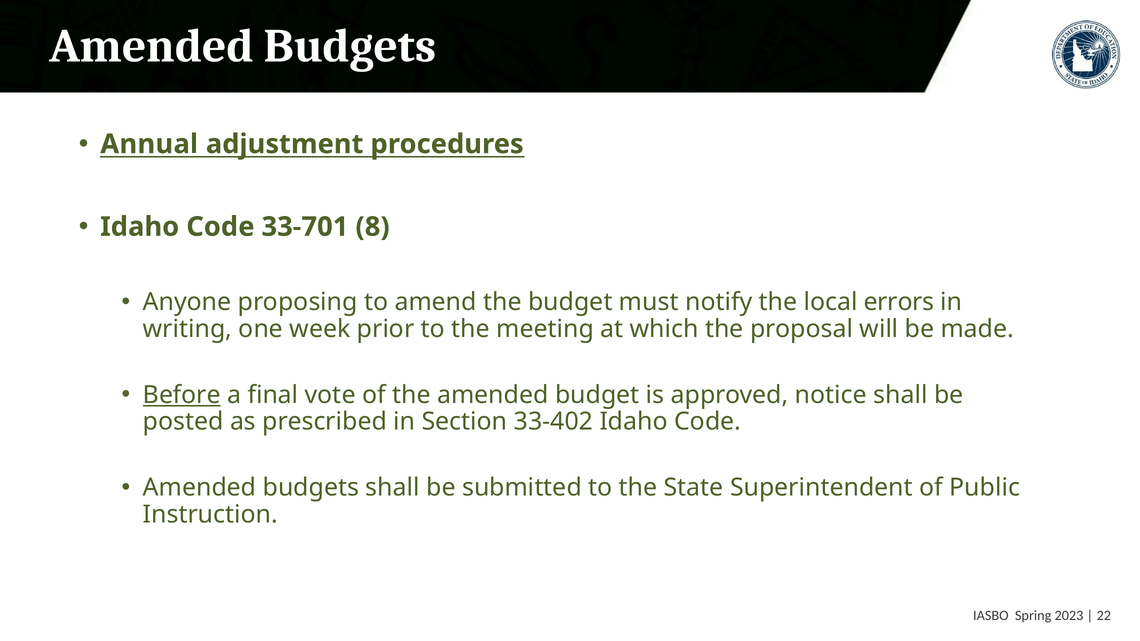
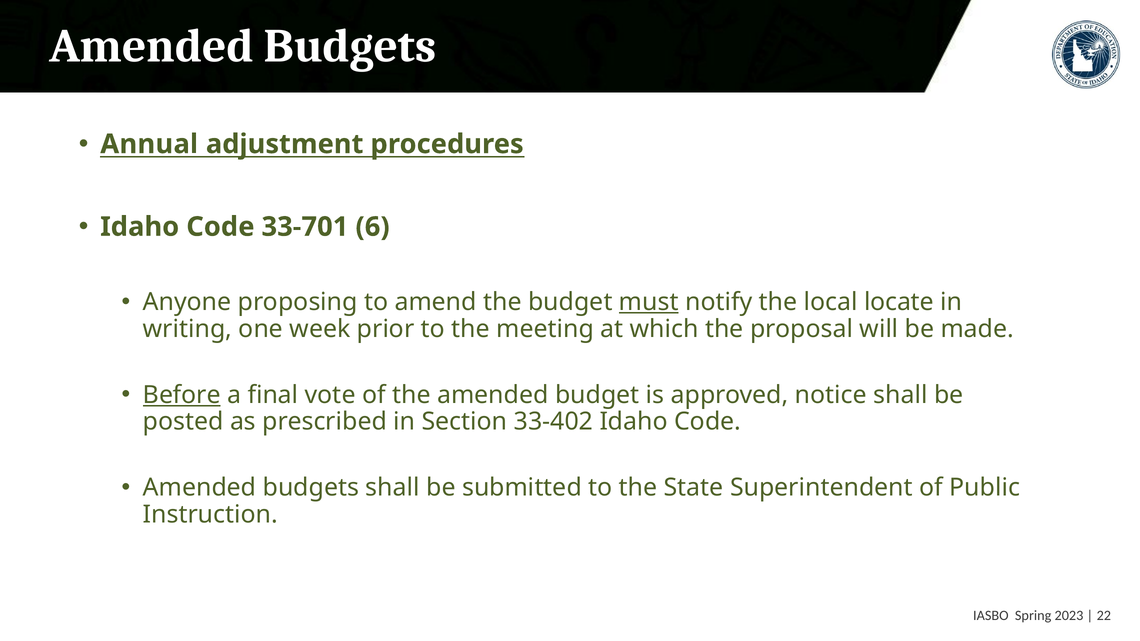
8: 8 -> 6
must underline: none -> present
errors: errors -> locate
